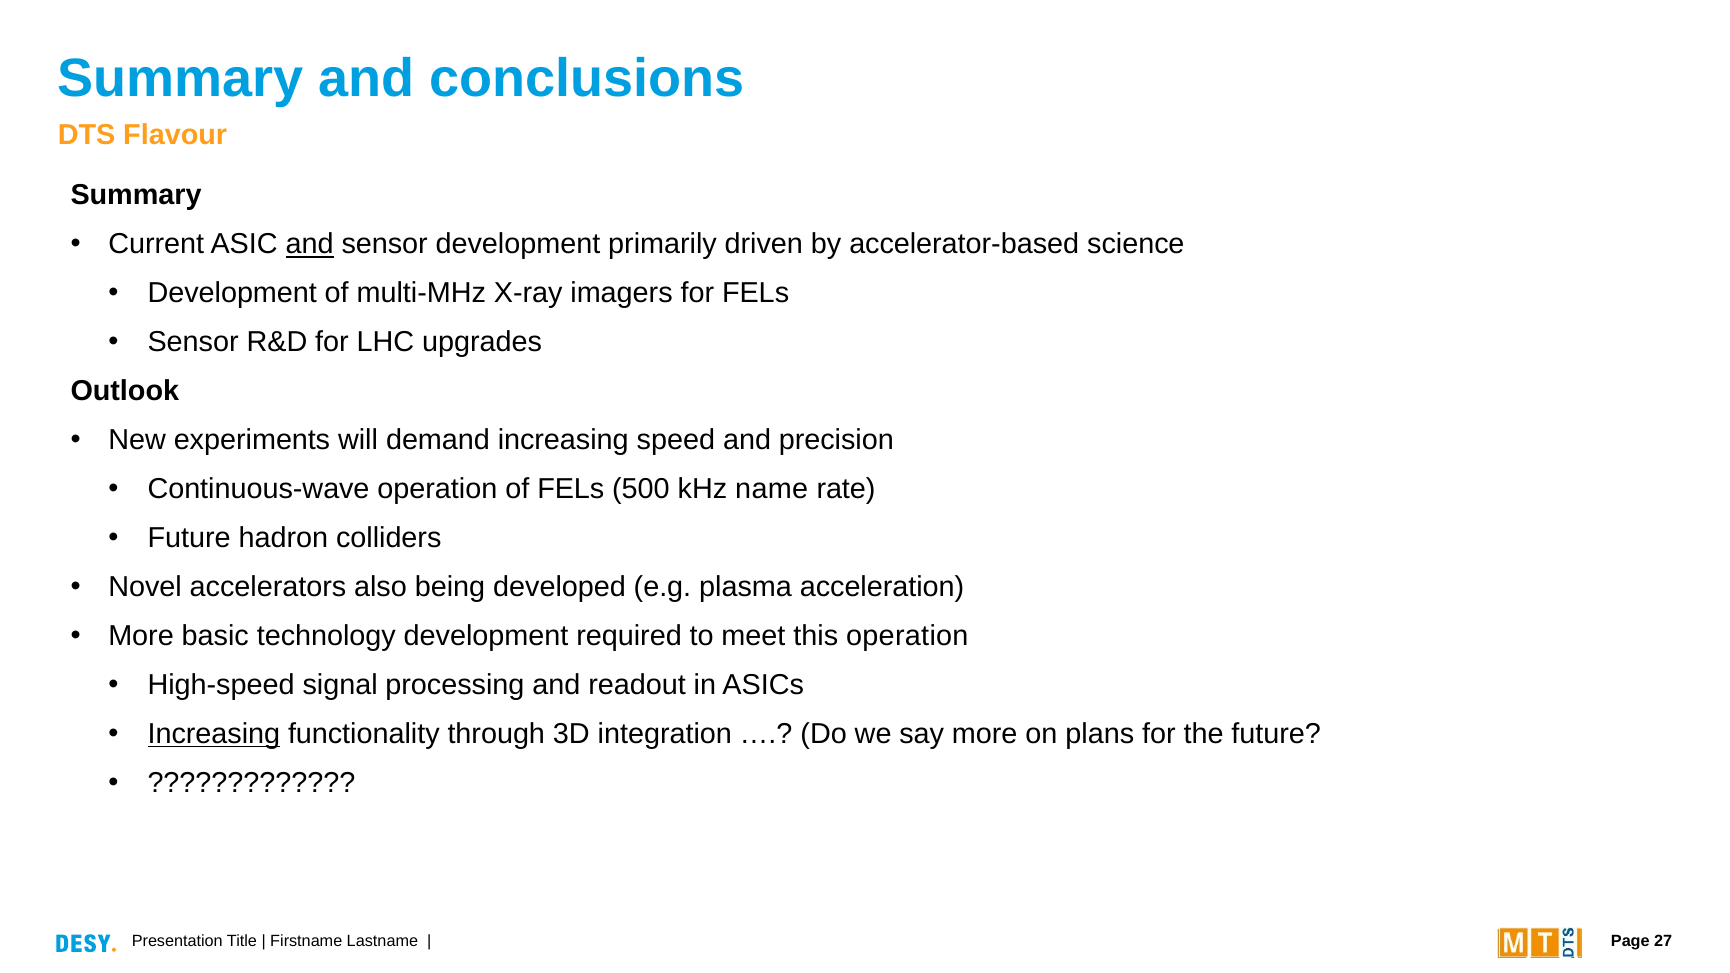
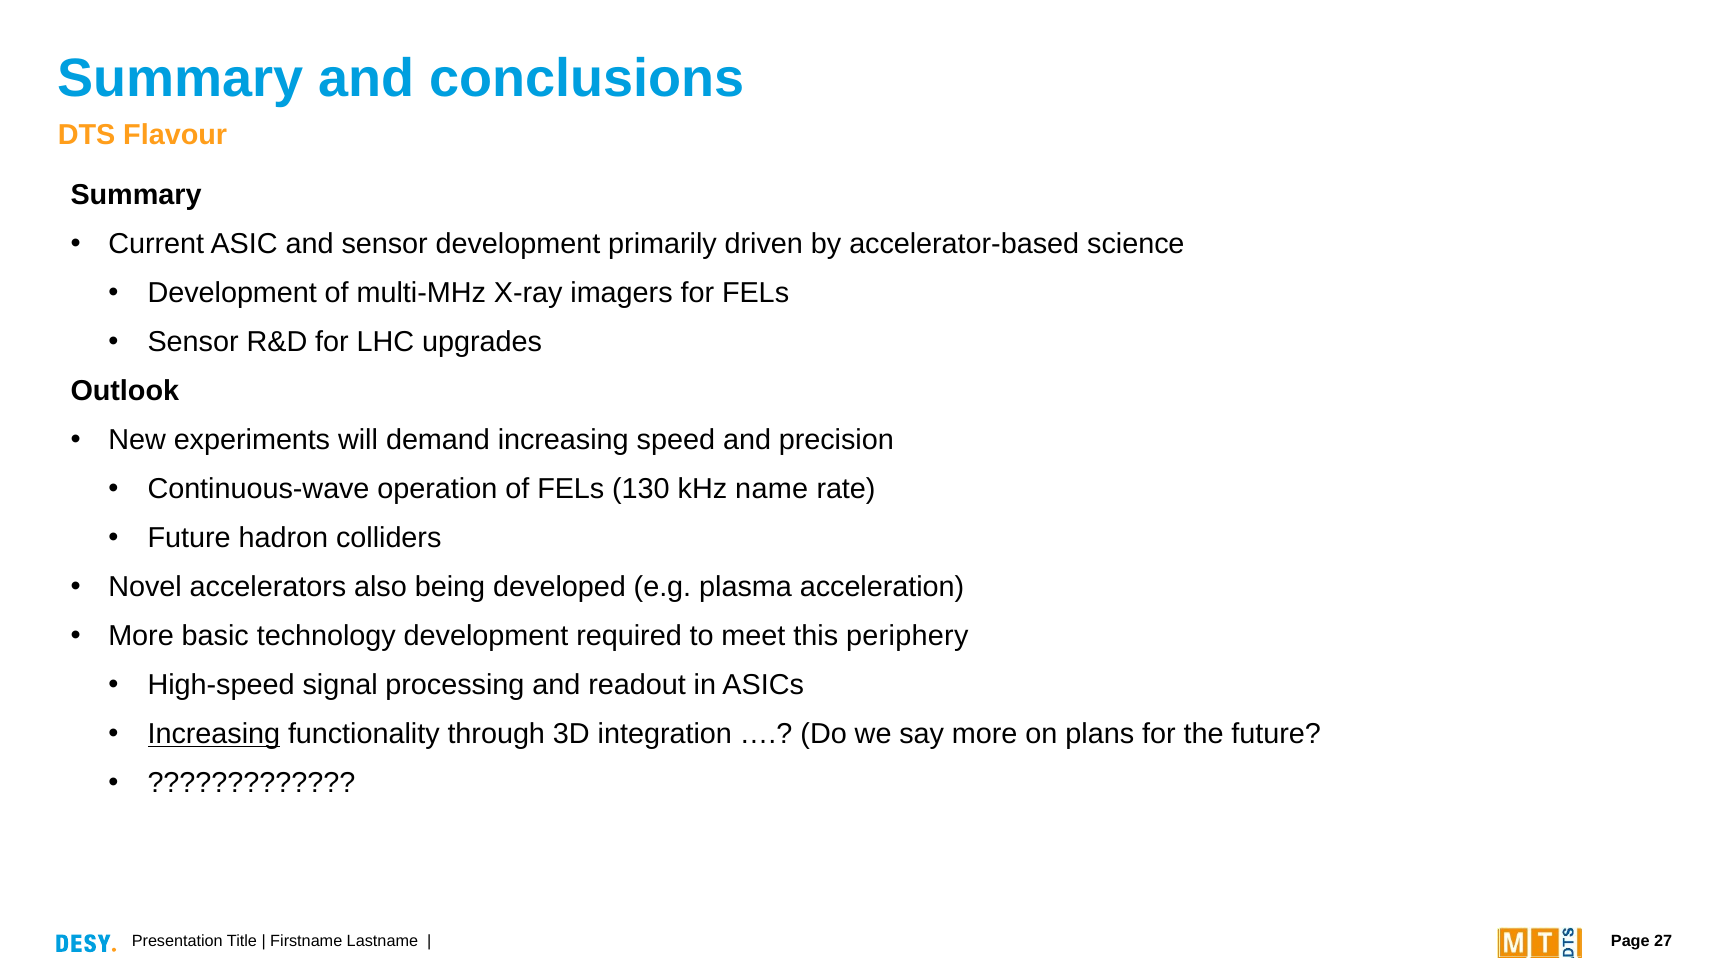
and at (310, 244) underline: present -> none
500: 500 -> 130
this operation: operation -> periphery
